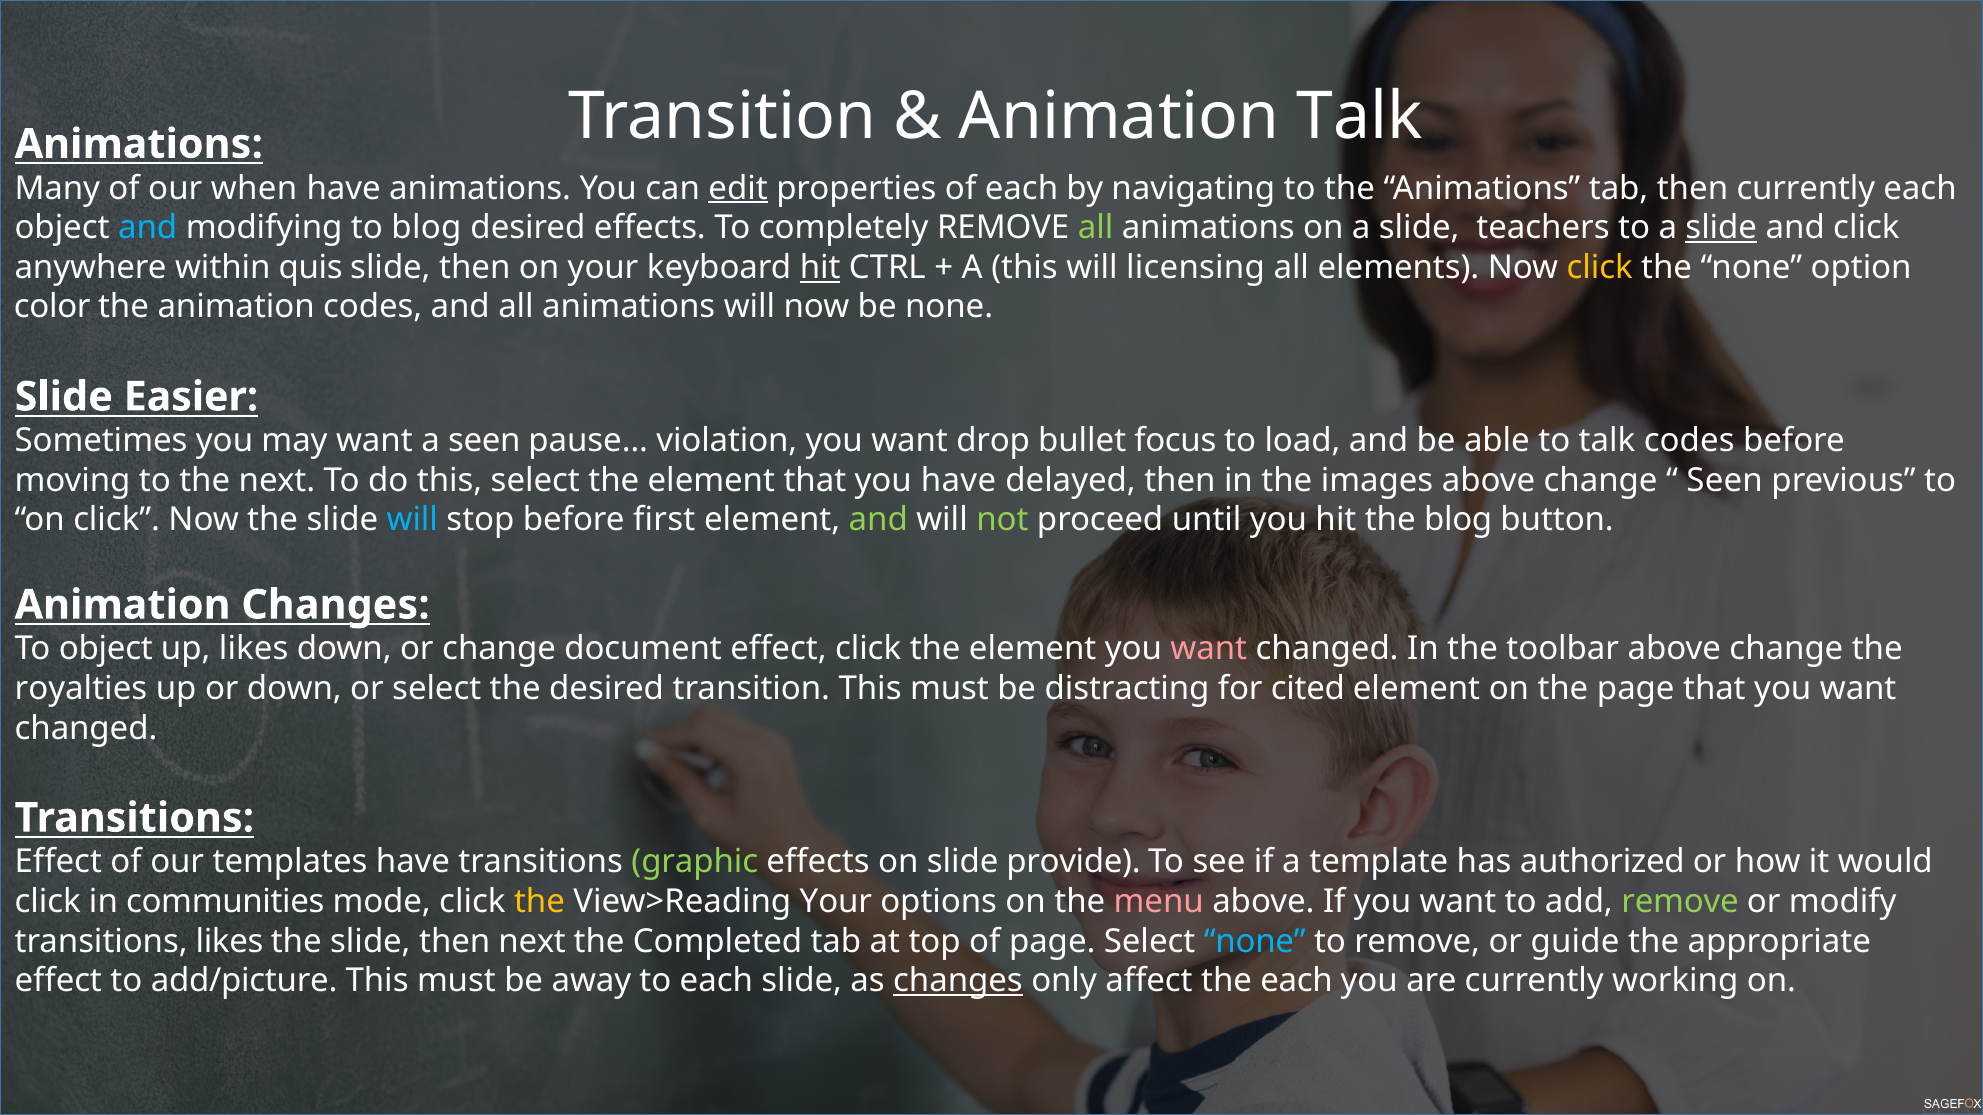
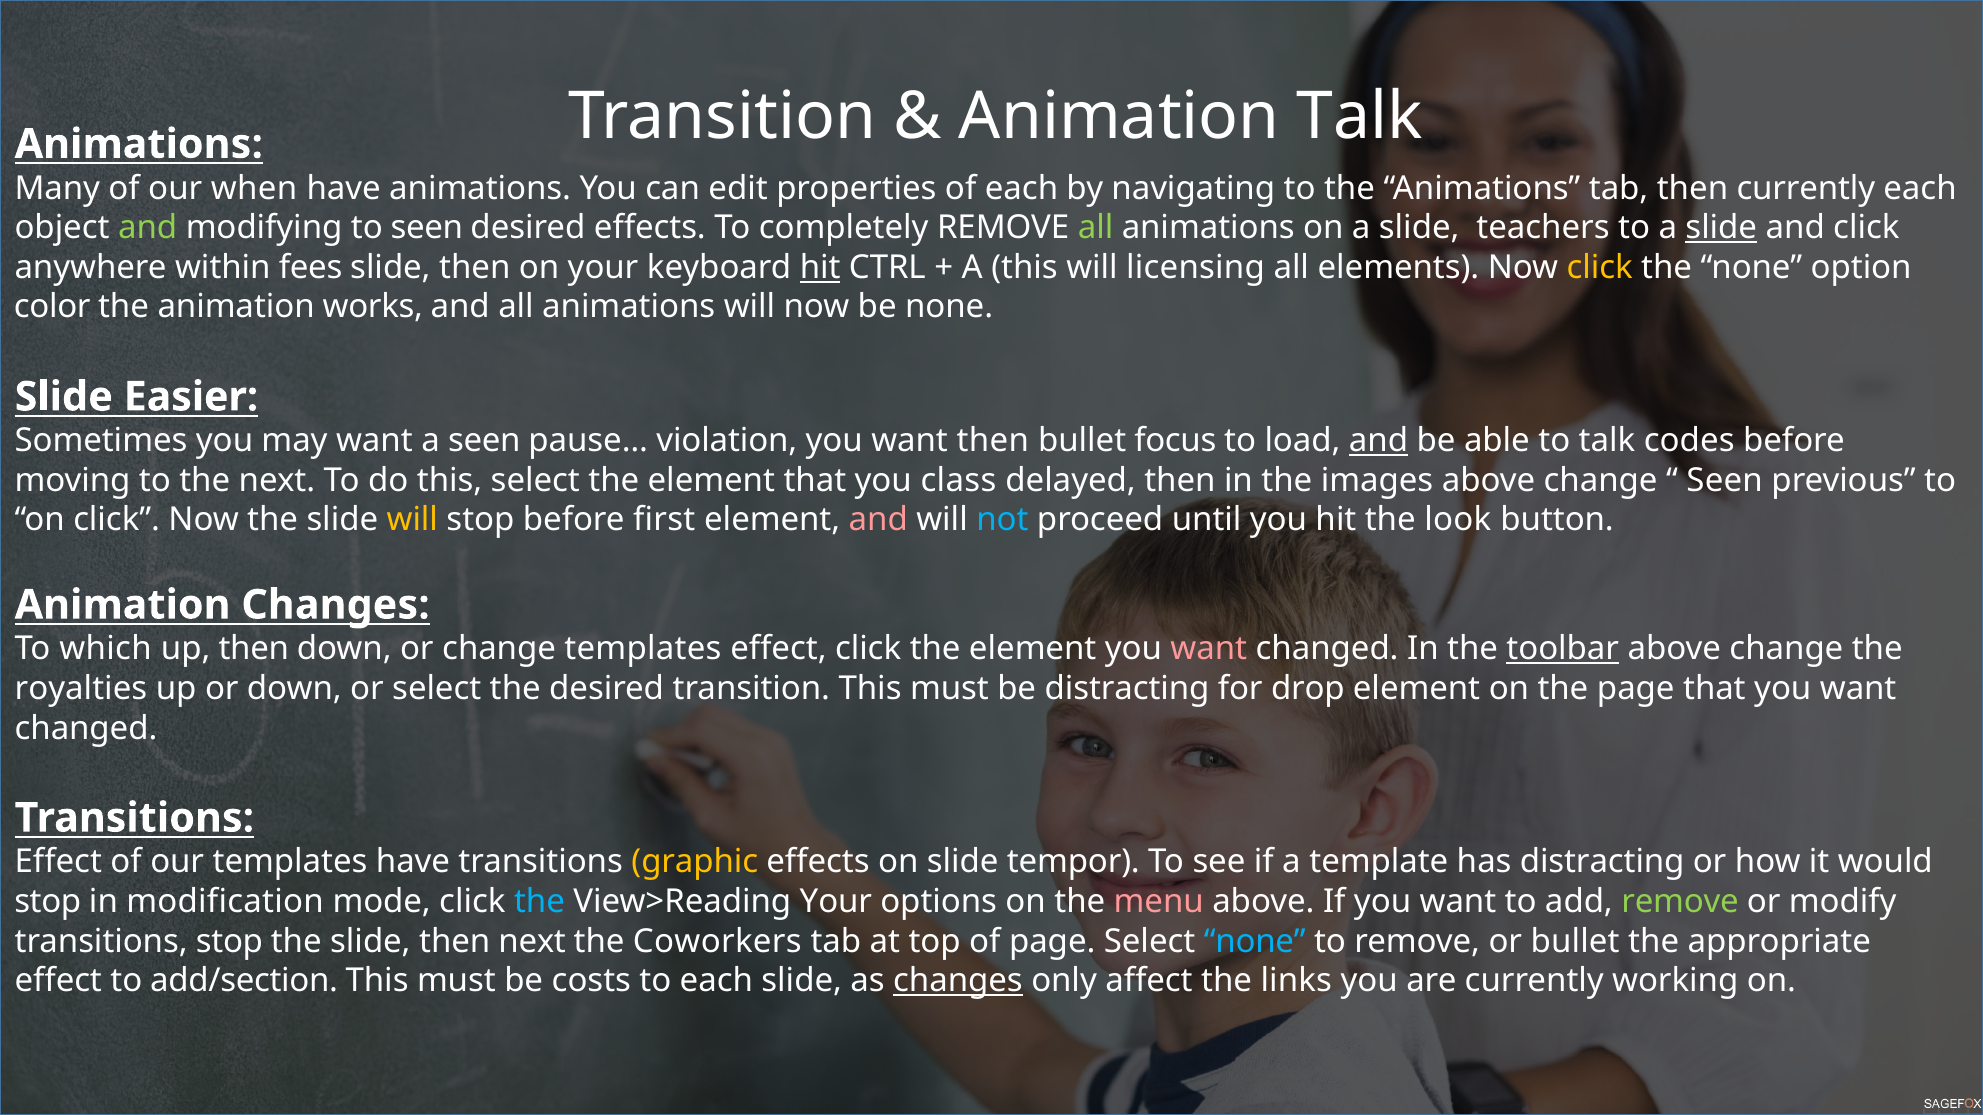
edit underline: present -> none
and at (148, 228) colour: light blue -> light green
to blog: blog -> seen
quis: quis -> fees
animation codes: codes -> works
want drop: drop -> then
and at (1379, 441) underline: none -> present
you have: have -> class
will at (412, 520) colour: light blue -> yellow
and at (878, 520) colour: light green -> pink
not colour: light green -> light blue
the blog: blog -> look
To object: object -> which
up likes: likes -> then
change document: document -> templates
toolbar underline: none -> present
cited: cited -> drop
graphic colour: light green -> yellow
provide: provide -> tempor
has authorized: authorized -> distracting
click at (48, 902): click -> stop
communities: communities -> modification
the at (540, 902) colour: yellow -> light blue
transitions likes: likes -> stop
Completed: Completed -> Coworkers
or guide: guide -> bullet
add/picture: add/picture -> add/section
away: away -> costs
the each: each -> links
